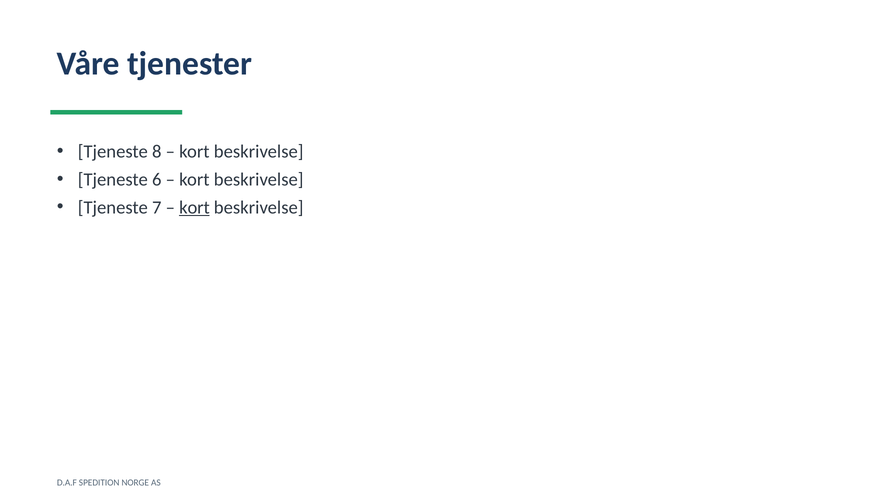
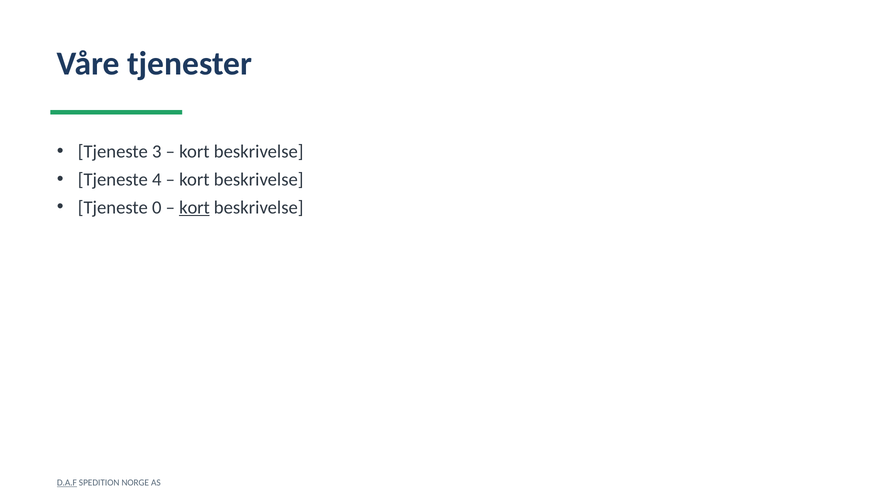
8: 8 -> 3
6: 6 -> 4
7: 7 -> 0
D.A.F underline: none -> present
